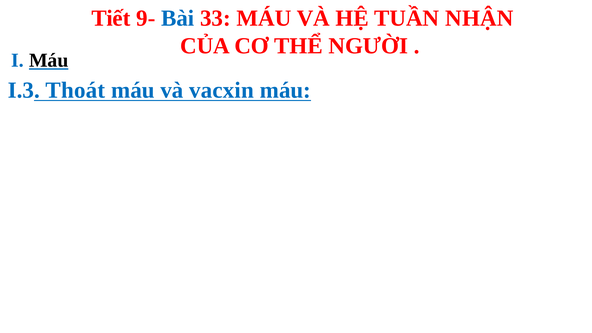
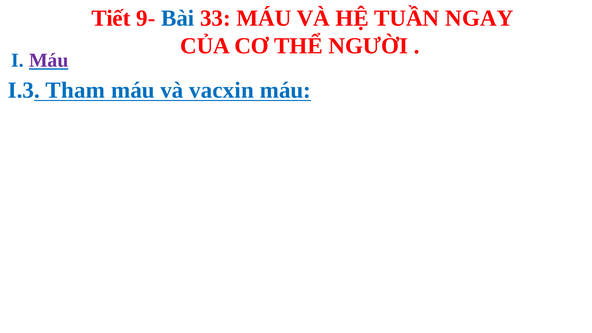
NHẬN: NHẬN -> NGAY
Máu at (49, 60) colour: black -> purple
Thoát: Thoát -> Tham
